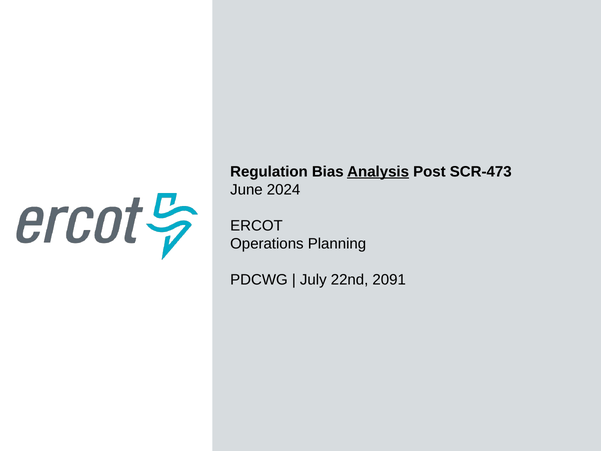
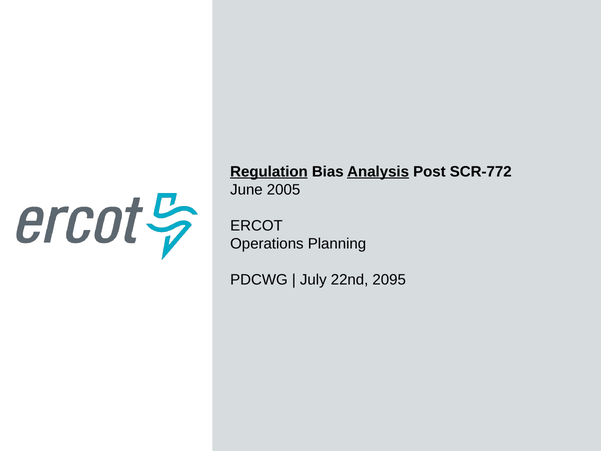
Regulation underline: none -> present
SCR-473: SCR-473 -> SCR-772
2024: 2024 -> 2005
2091: 2091 -> 2095
